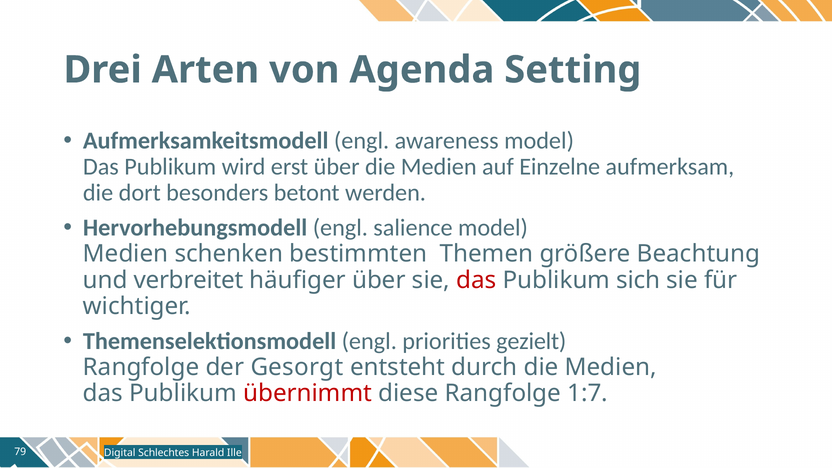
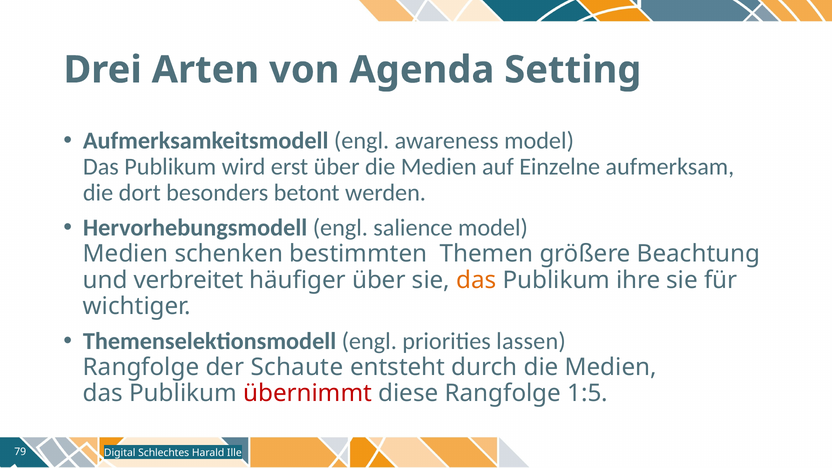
das at (476, 280) colour: red -> orange
sich: sich -> ihre
gezielt: gezielt -> lassen
Gesorgt: Gesorgt -> Schaute
1:7: 1:7 -> 1:5
